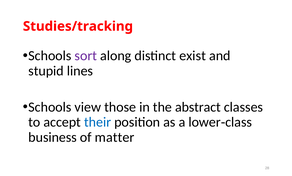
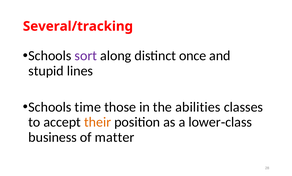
Studies/tracking: Studies/tracking -> Several/tracking
exist: exist -> once
view: view -> time
abstract: abstract -> abilities
their colour: blue -> orange
